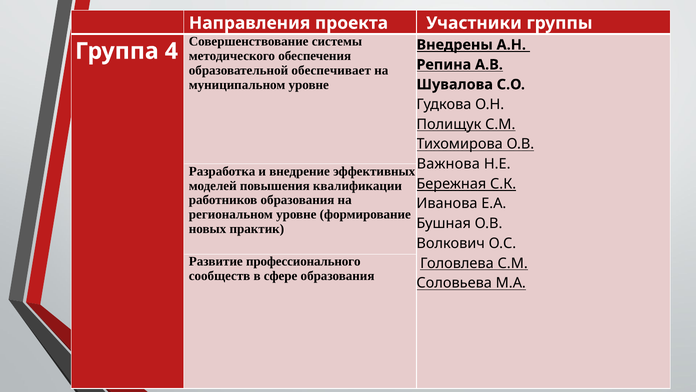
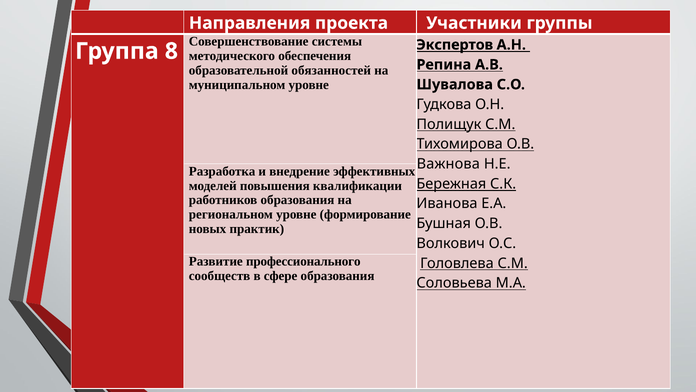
Внедрены: Внедрены -> Экспертов
4: 4 -> 8
обеспечивает: обеспечивает -> обязанностей
